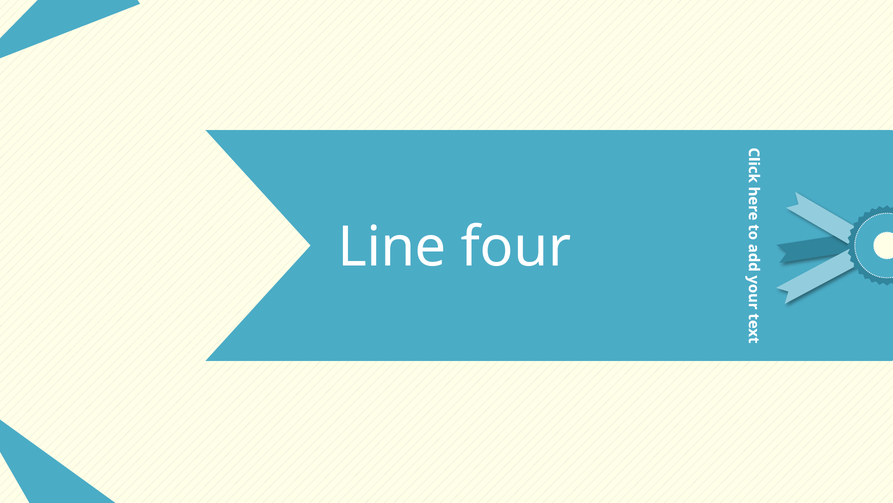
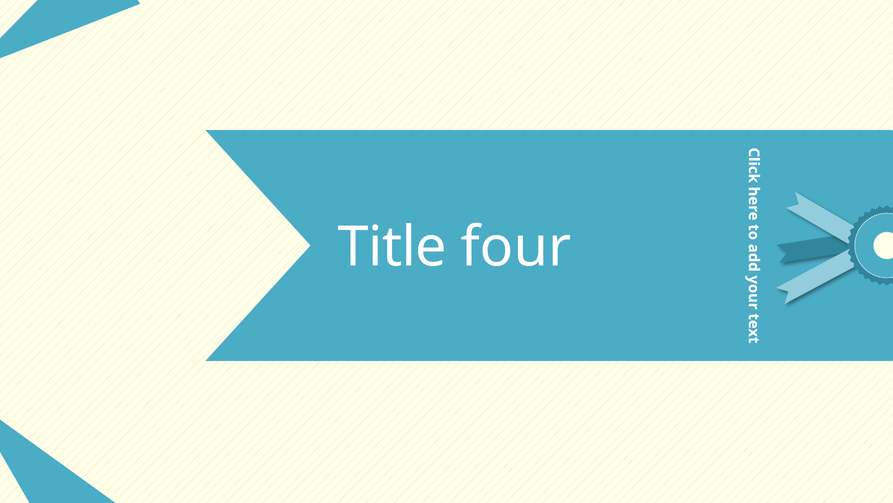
Line: Line -> Title
